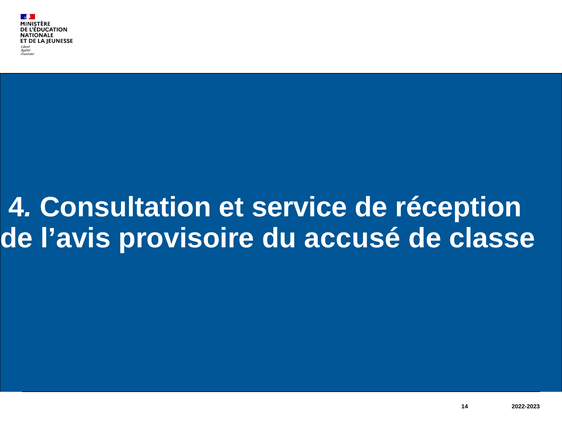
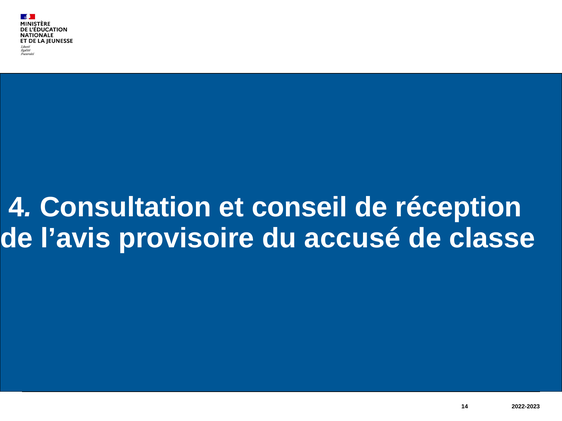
service: service -> conseil
